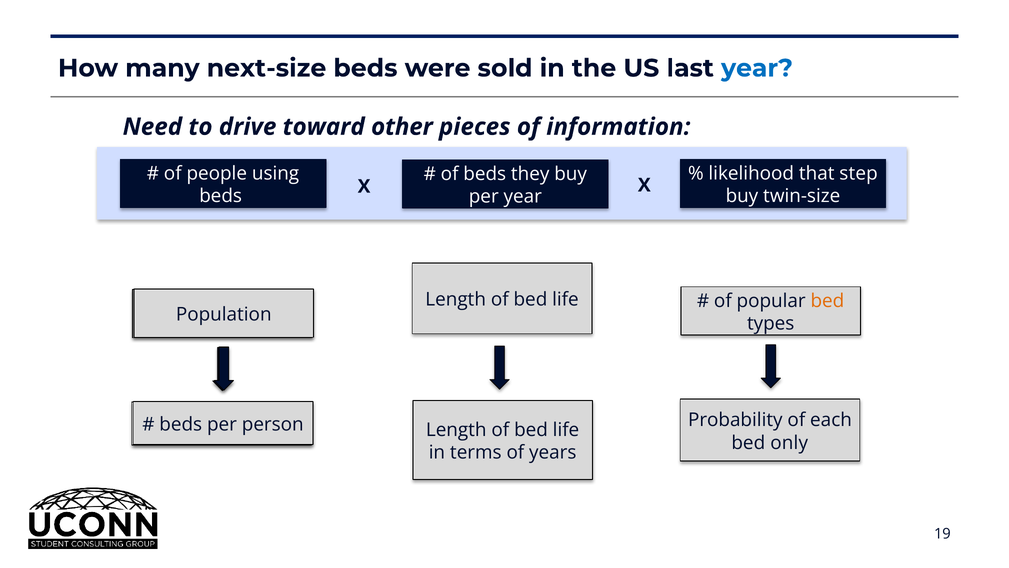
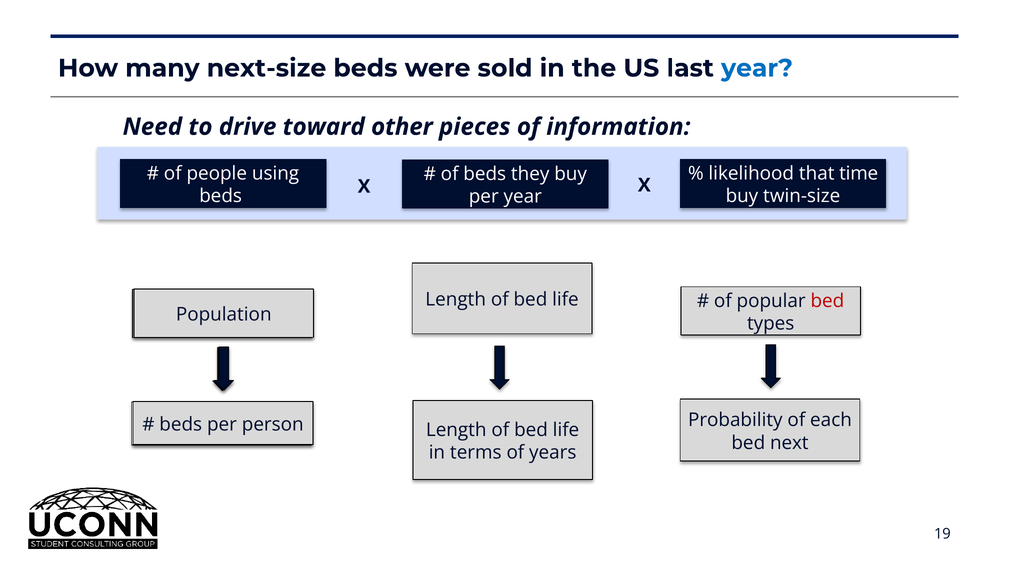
step: step -> time
bed at (827, 301) colour: orange -> red
only: only -> next
